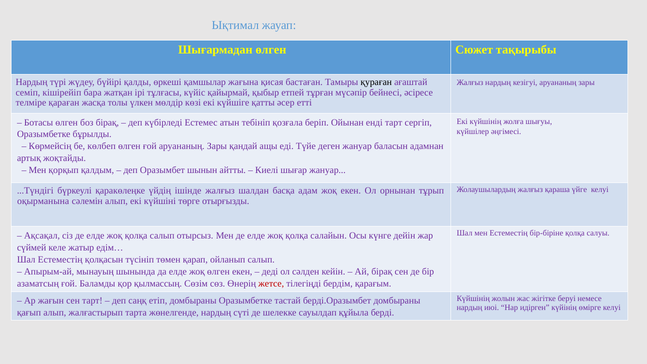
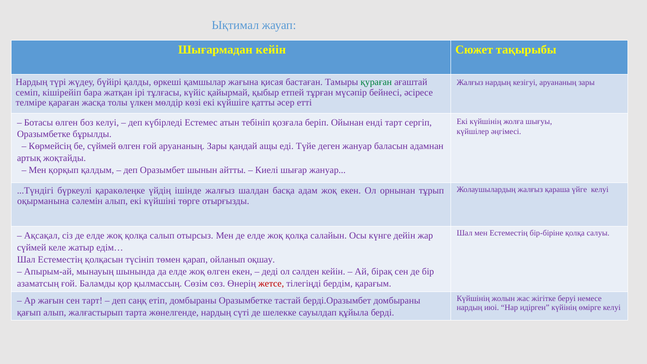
Шығармадан өлген: өлген -> кейін
қураған colour: black -> green
боз бірақ: бірақ -> келуі
бе көлбеп: көлбеп -> сүймей
ойланып салып: салып -> оқшау
